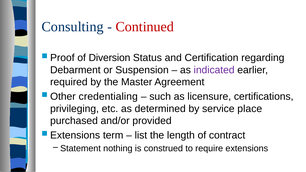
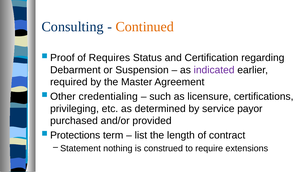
Continued colour: red -> orange
Diversion: Diversion -> Requires
place: place -> payor
Extensions at (75, 135): Extensions -> Protections
